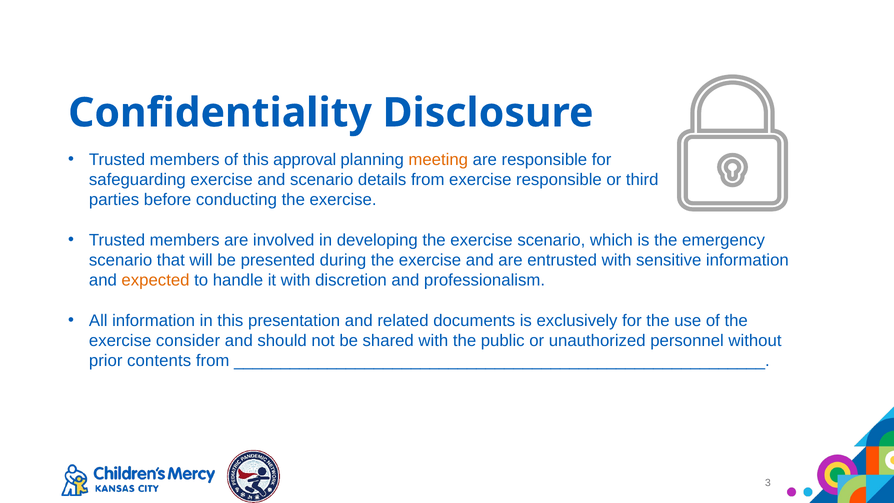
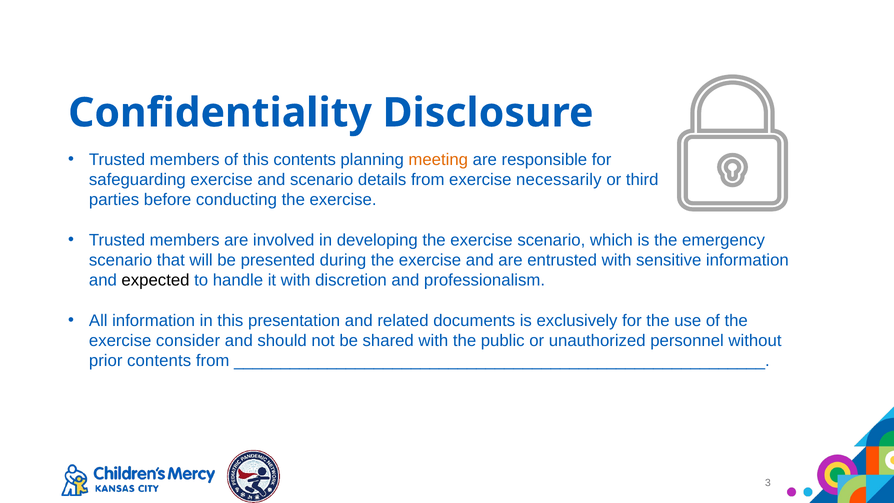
this approval: approval -> contents
exercise responsible: responsible -> necessarily
expected colour: orange -> black
